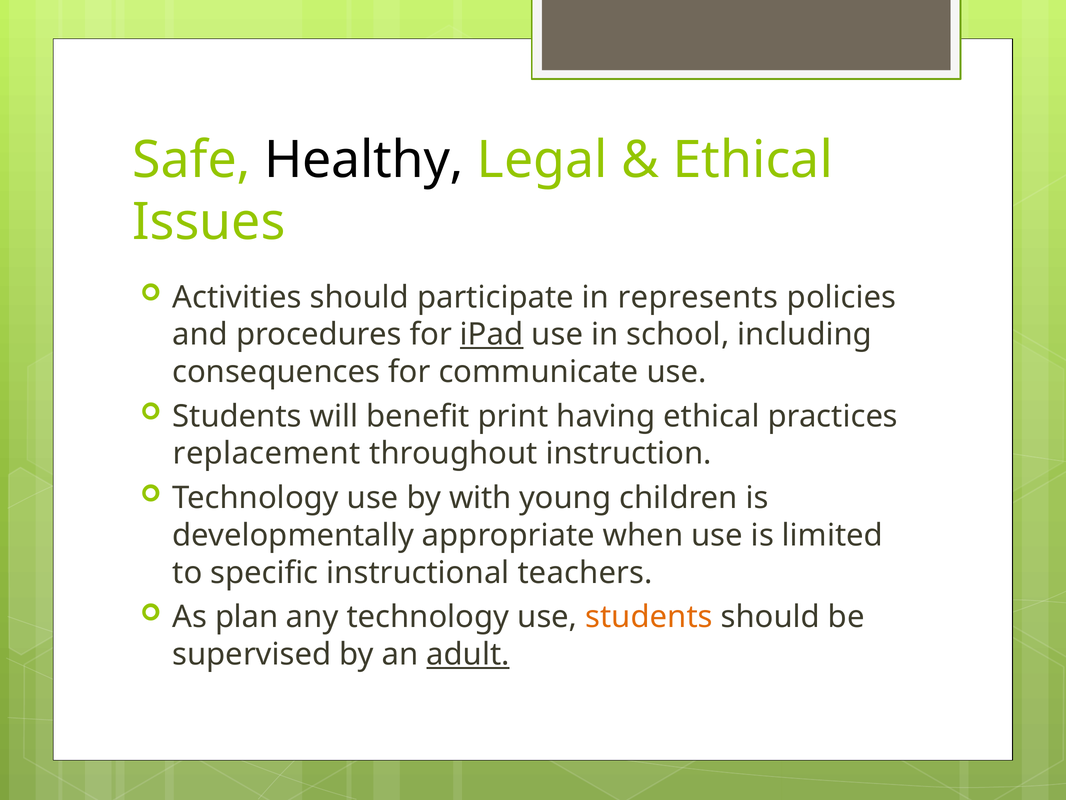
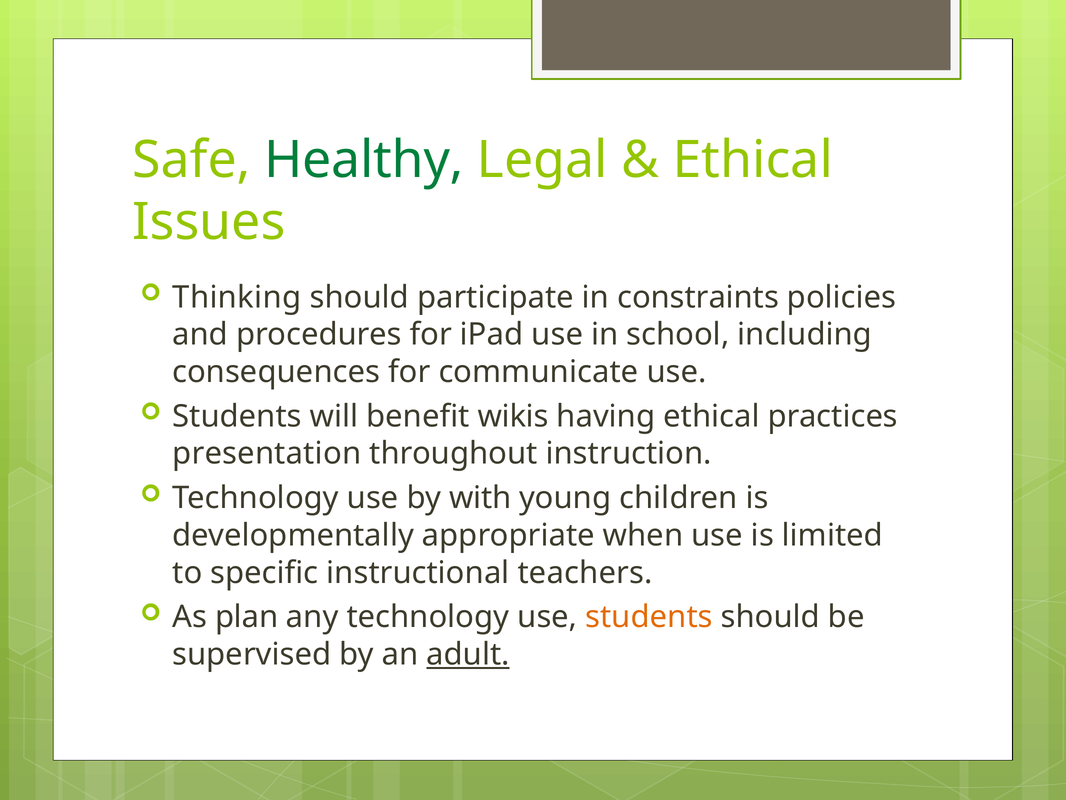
Healthy colour: black -> green
Activities: Activities -> Thinking
represents: represents -> constraints
iPad underline: present -> none
print: print -> wikis
replacement: replacement -> presentation
